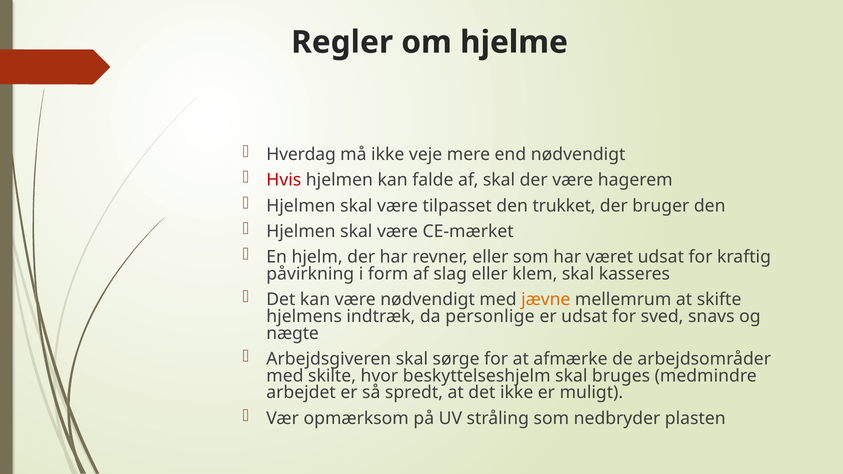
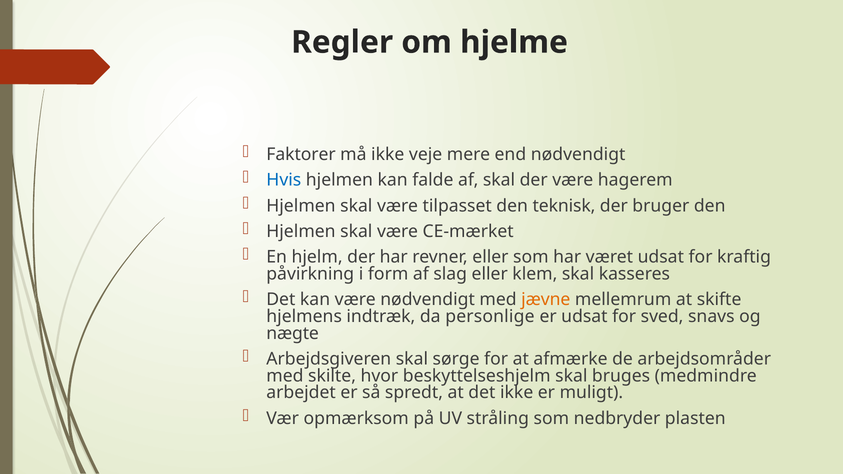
Hverdag: Hverdag -> Faktorer
Hvis colour: red -> blue
trukket: trukket -> teknisk
